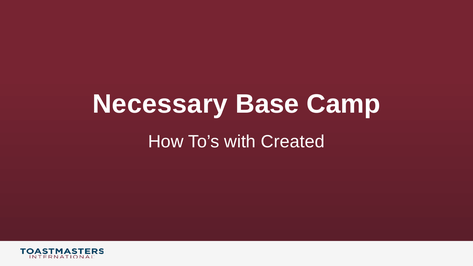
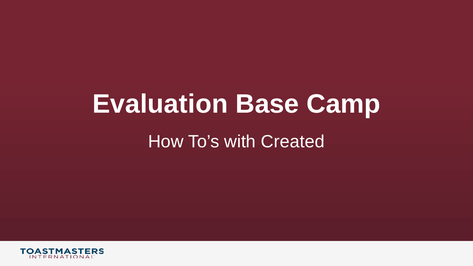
Necessary: Necessary -> Evaluation
